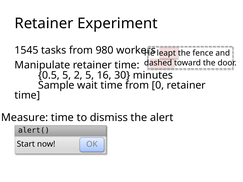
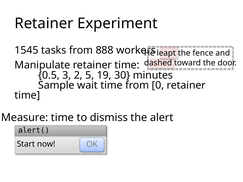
980: 980 -> 888
0.5 5: 5 -> 3
16: 16 -> 19
